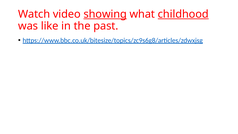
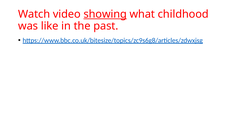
childhood underline: present -> none
